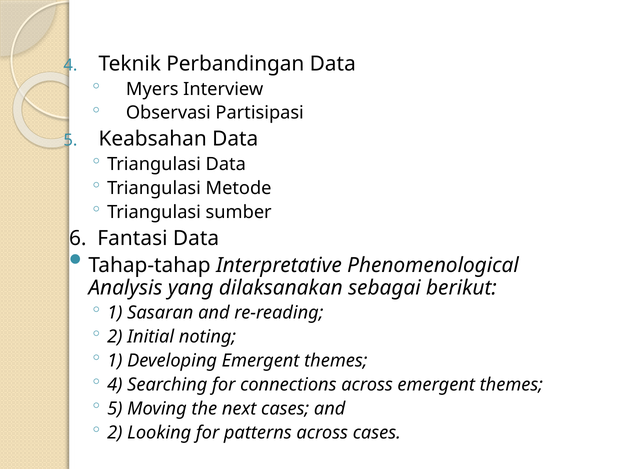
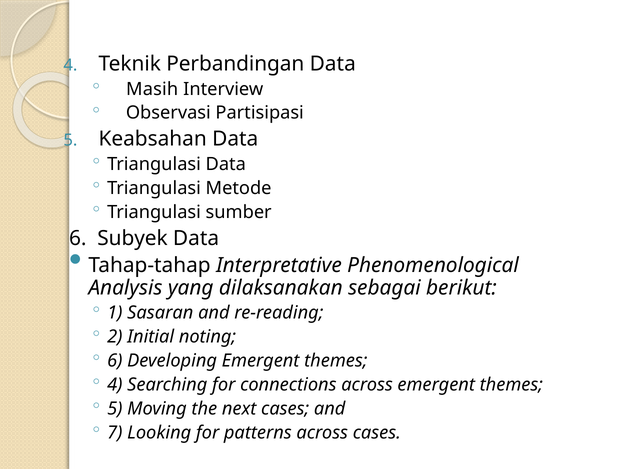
Myers: Myers -> Masih
Fantasi: Fantasi -> Subyek
1 at (115, 361): 1 -> 6
2 at (115, 433): 2 -> 7
